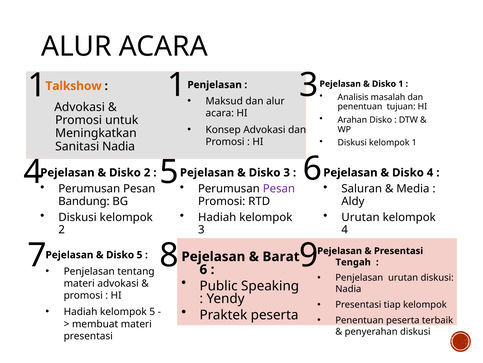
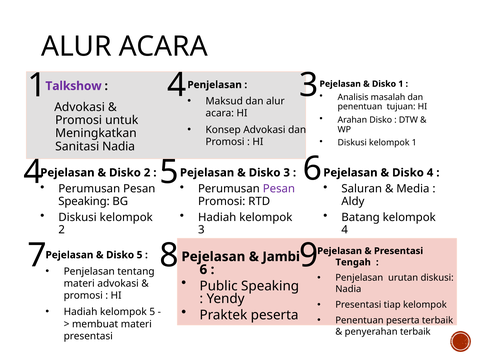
1 1: 1 -> 4
Talkshow colour: orange -> purple
Bandung at (84, 201): Bandung -> Speaking
Urutan at (360, 217): Urutan -> Batang
Barat: Barat -> Jambi
penyerahan diskusi: diskusi -> terbaik
